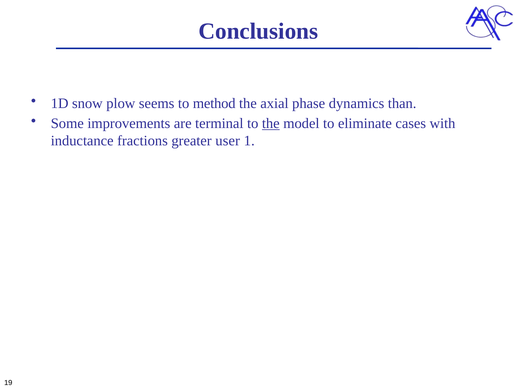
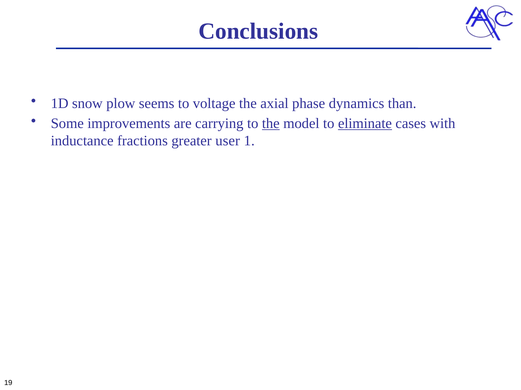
method: method -> voltage
terminal: terminal -> carrying
eliminate underline: none -> present
